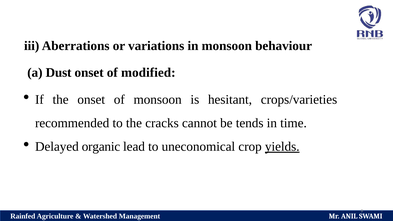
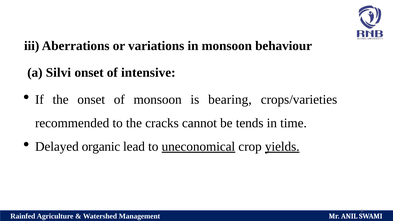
Dust: Dust -> Silvi
modified: modified -> intensive
hesitant: hesitant -> bearing
uneconomical underline: none -> present
